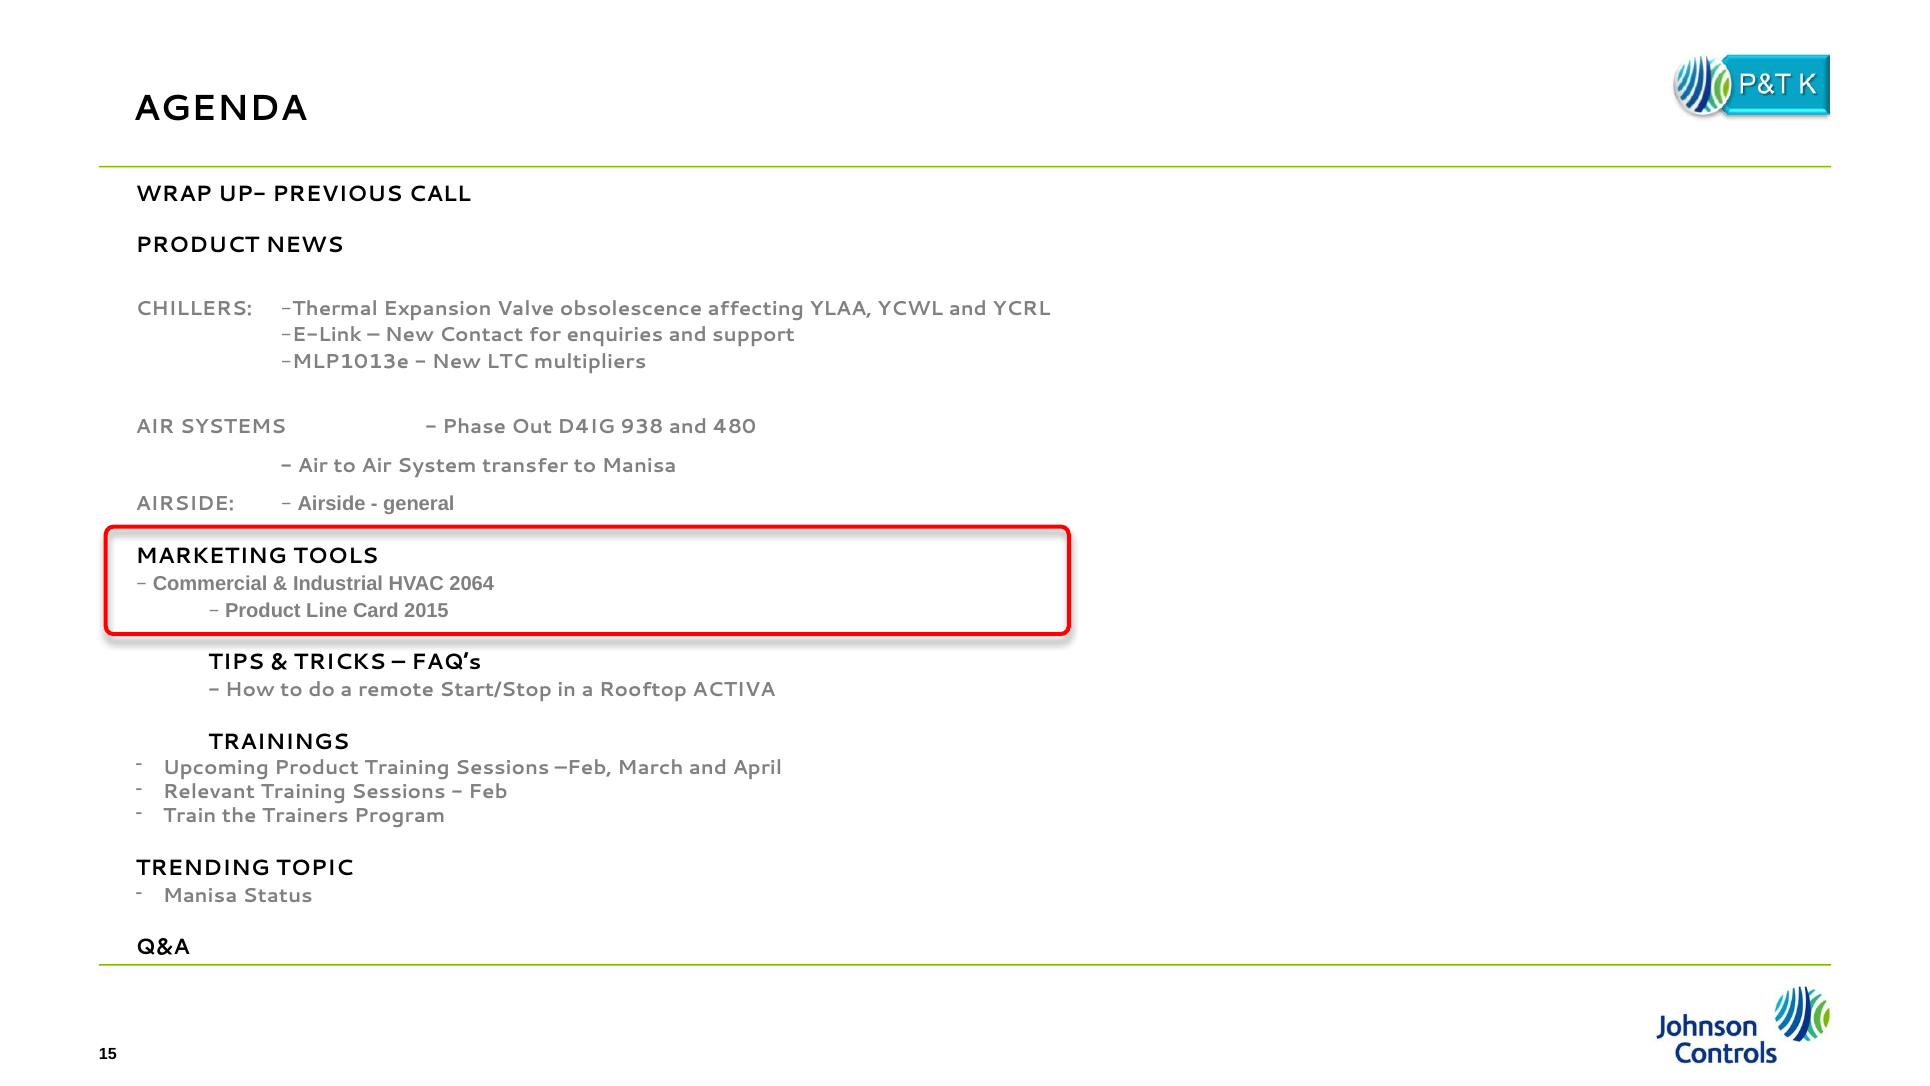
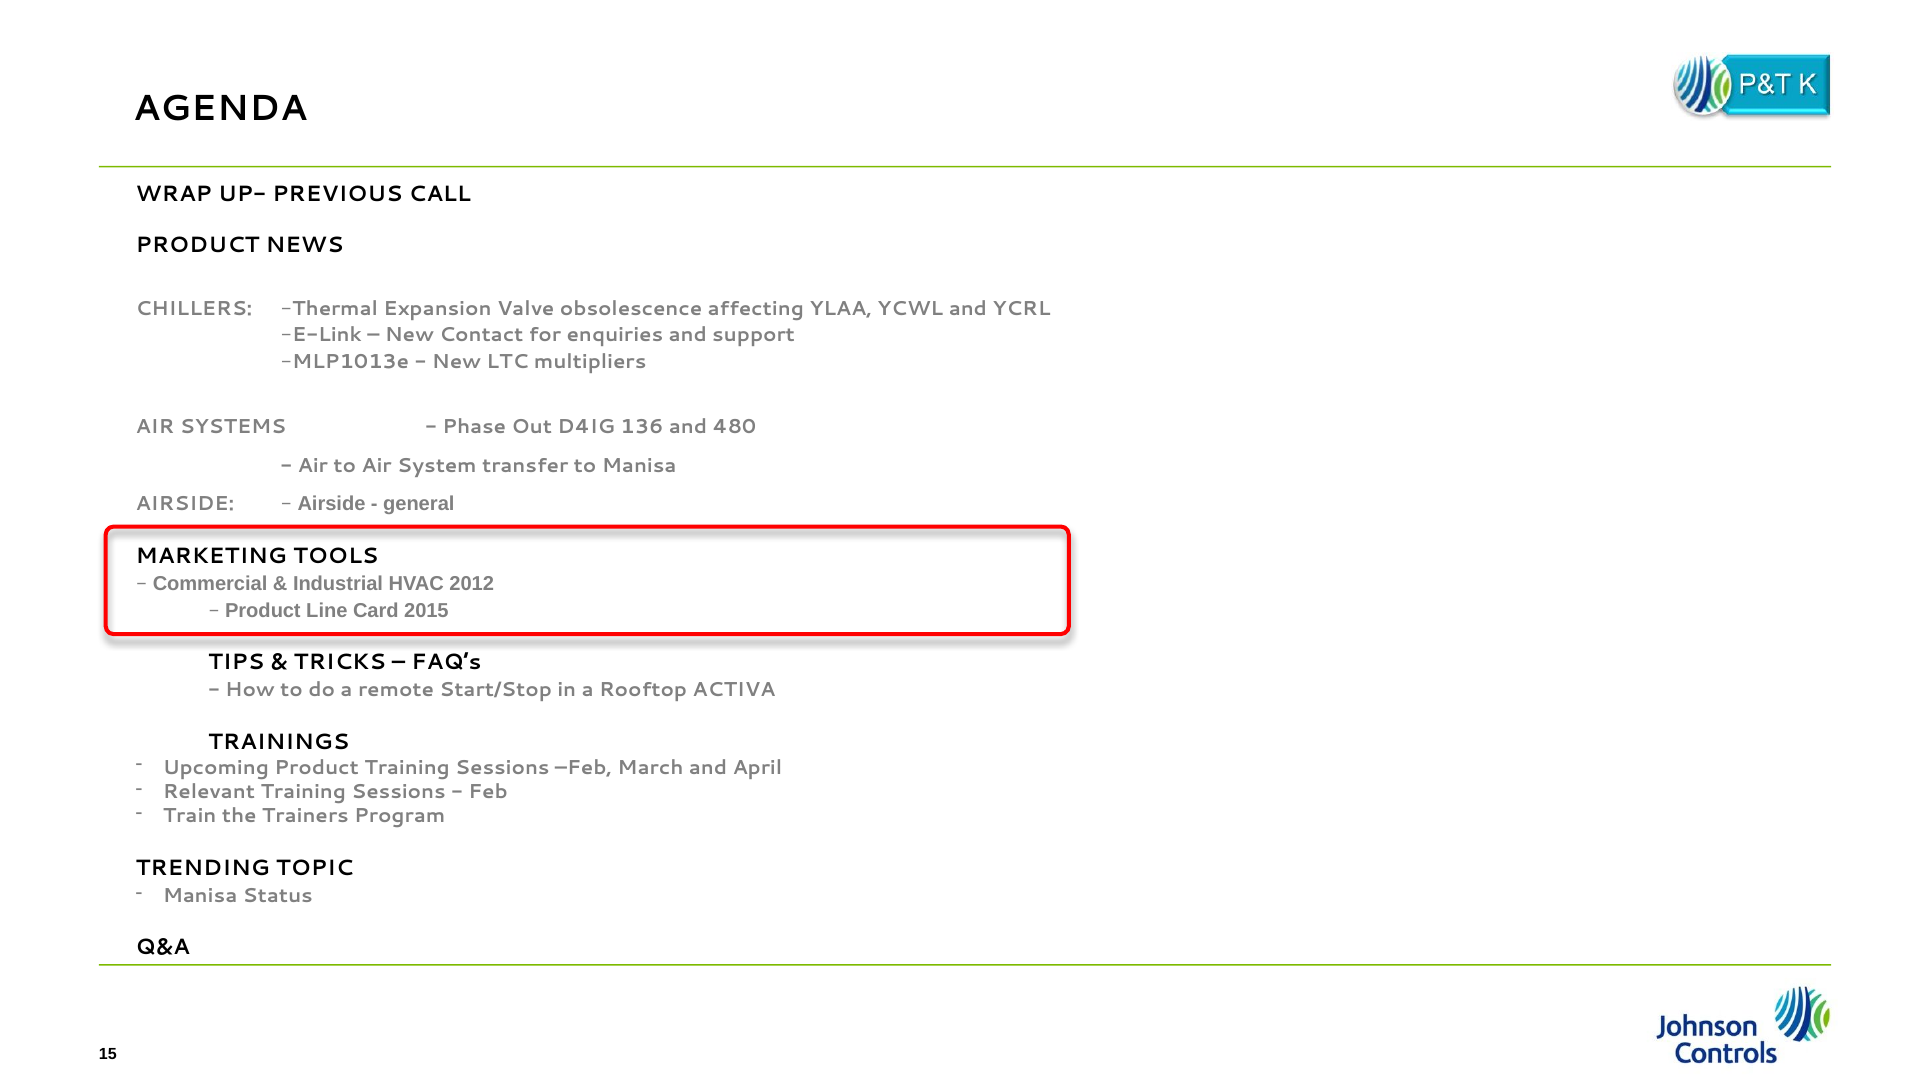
938: 938 -> 136
2064: 2064 -> 2012
